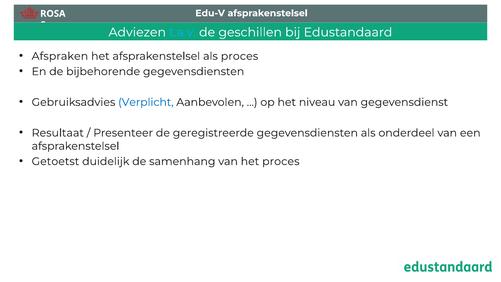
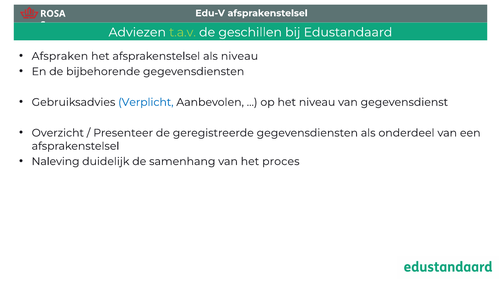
t.a.v colour: light blue -> light green
als proces: proces -> niveau
Resultaat: Resultaat -> Overzicht
Getoetst: Getoetst -> Naleving
